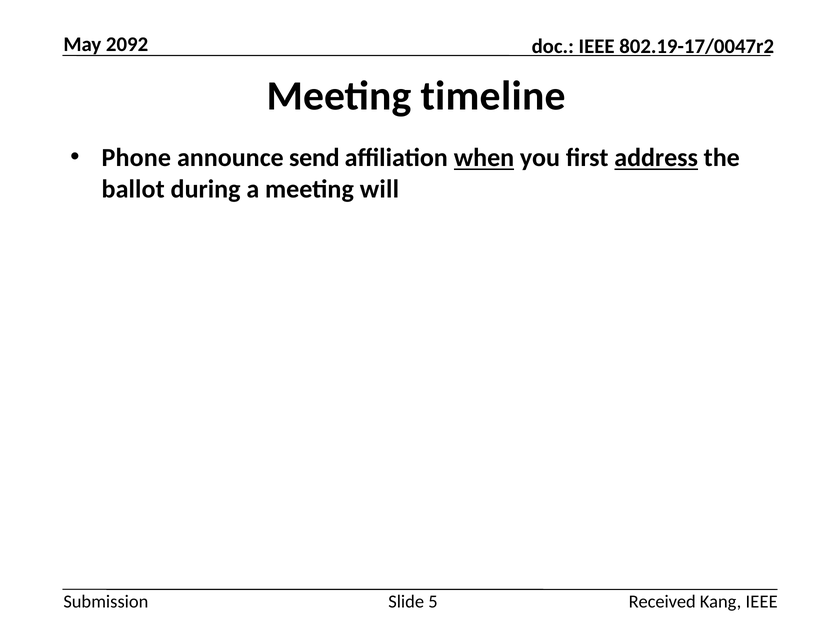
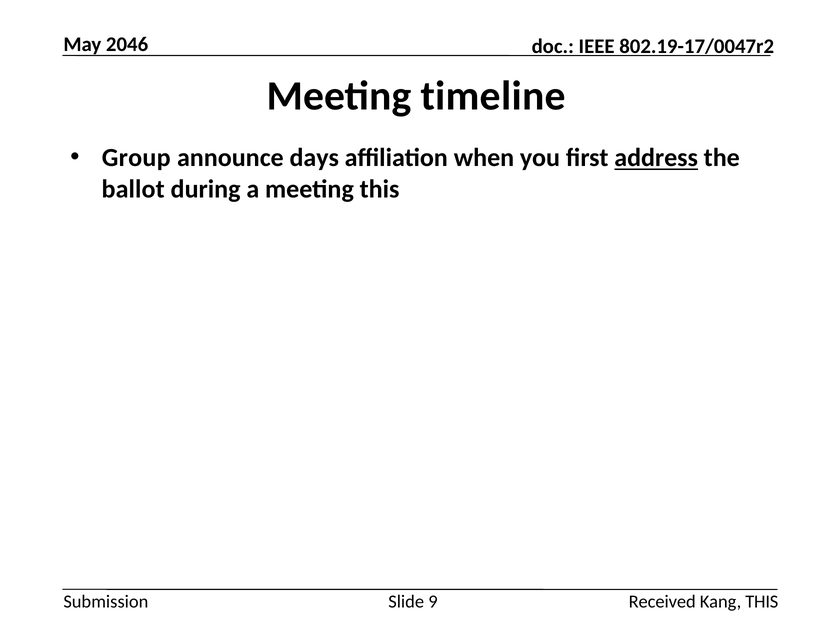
2092: 2092 -> 2046
Phone: Phone -> Group
send: send -> days
when underline: present -> none
meeting will: will -> this
5: 5 -> 9
Kang IEEE: IEEE -> THIS
